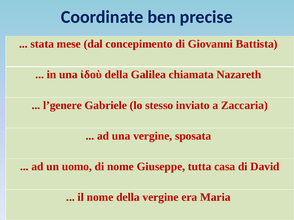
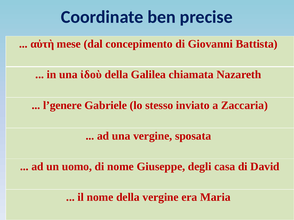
stata: stata -> αὐτὴ
tutta: tutta -> degli
